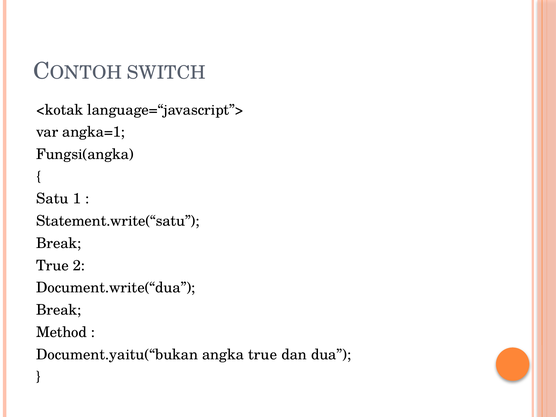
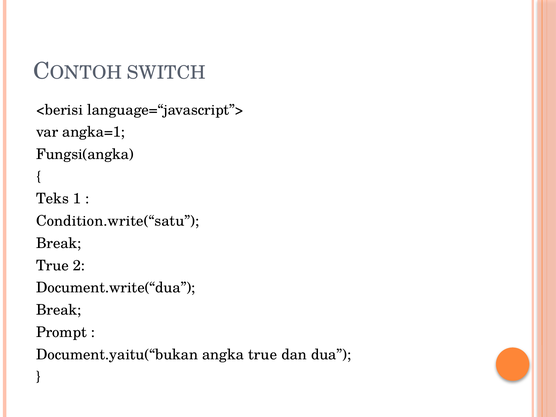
<kotak: <kotak -> <berisi
Satu: Satu -> Teks
Statement.write(“satu: Statement.write(“satu -> Condition.write(“satu
Method: Method -> Prompt
